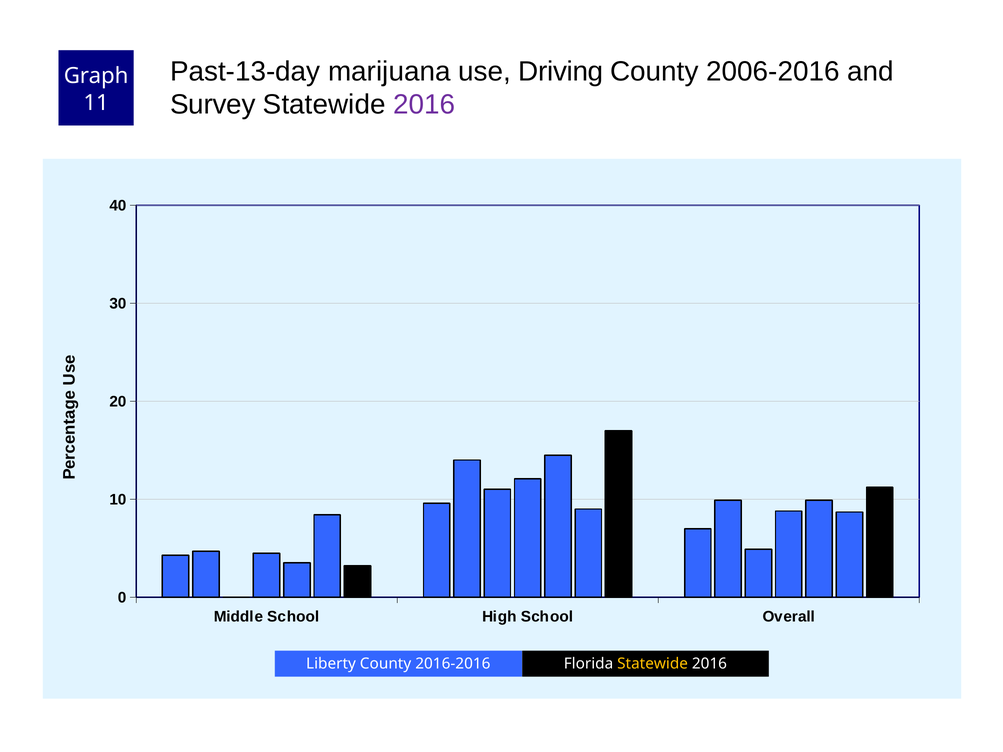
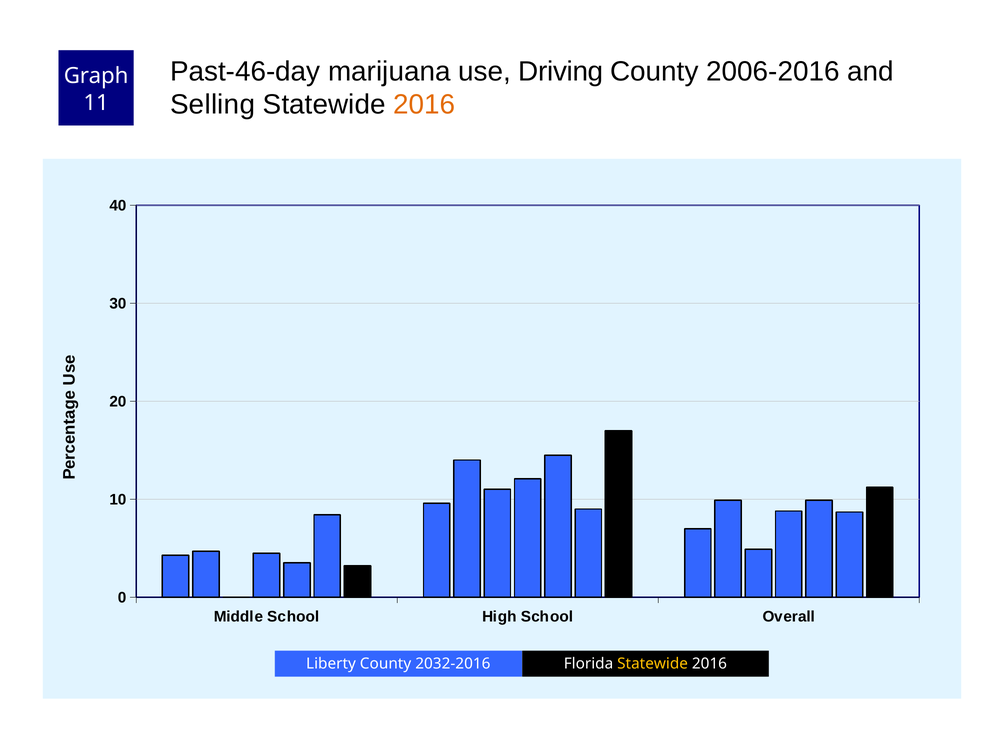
Past-13-day: Past-13-day -> Past-46-day
Survey: Survey -> Selling
2016 at (424, 105) colour: purple -> orange
2016-2016: 2016-2016 -> 2032-2016
